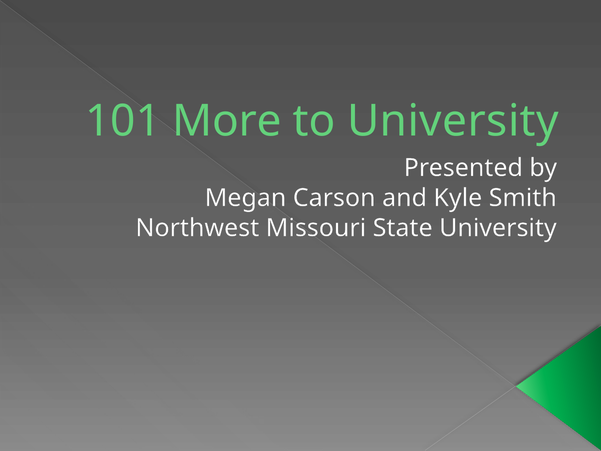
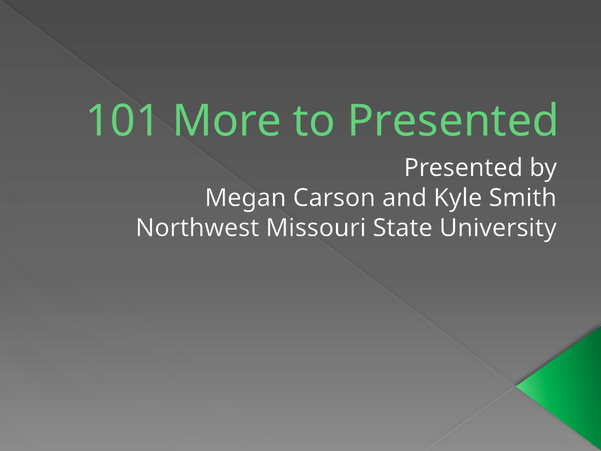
to University: University -> Presented
